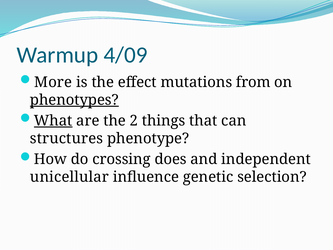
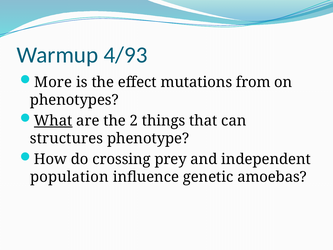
4/09: 4/09 -> 4/93
phenotypes underline: present -> none
does: does -> prey
unicellular: unicellular -> population
selection: selection -> amoebas
